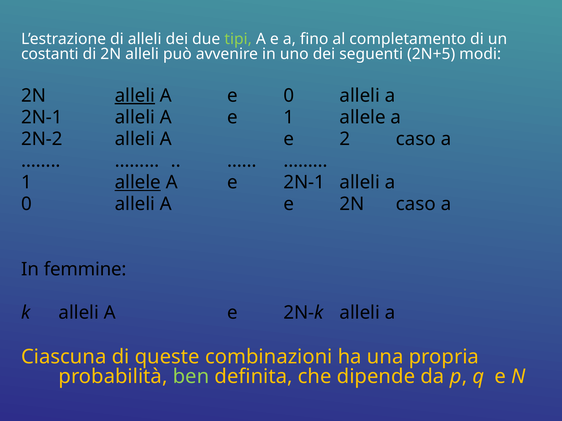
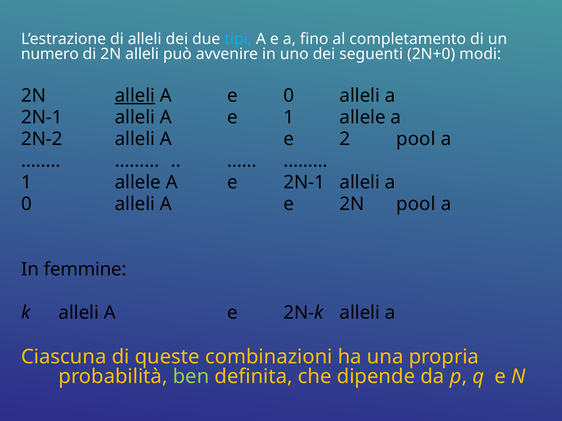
tipi colour: light green -> light blue
costanti: costanti -> numero
2N+5: 2N+5 -> 2N+0
2 caso: caso -> pool
allele at (138, 183) underline: present -> none
2N caso: caso -> pool
